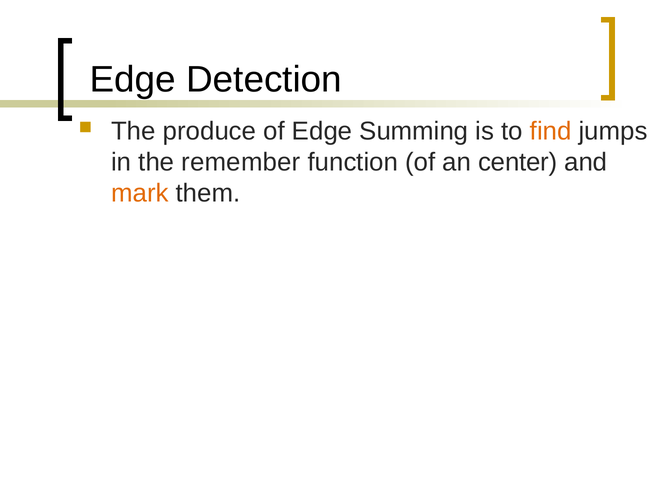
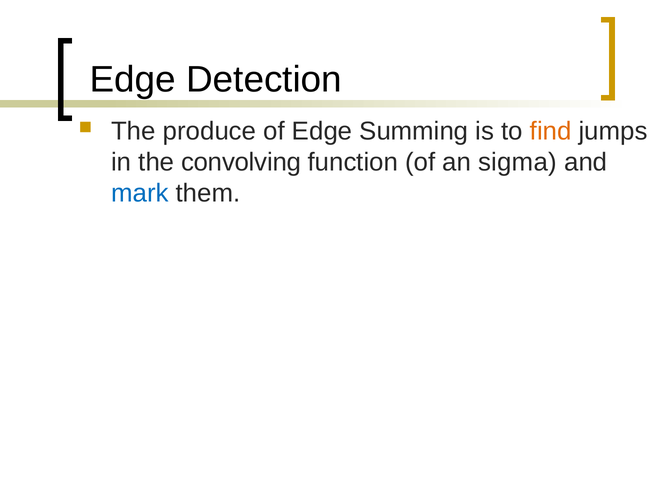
remember: remember -> convolving
center: center -> sigma
mark colour: orange -> blue
